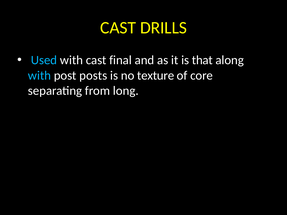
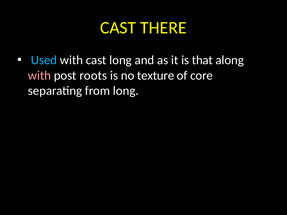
DRILLS: DRILLS -> THERE
cast final: final -> long
with at (39, 76) colour: light blue -> pink
posts: posts -> roots
